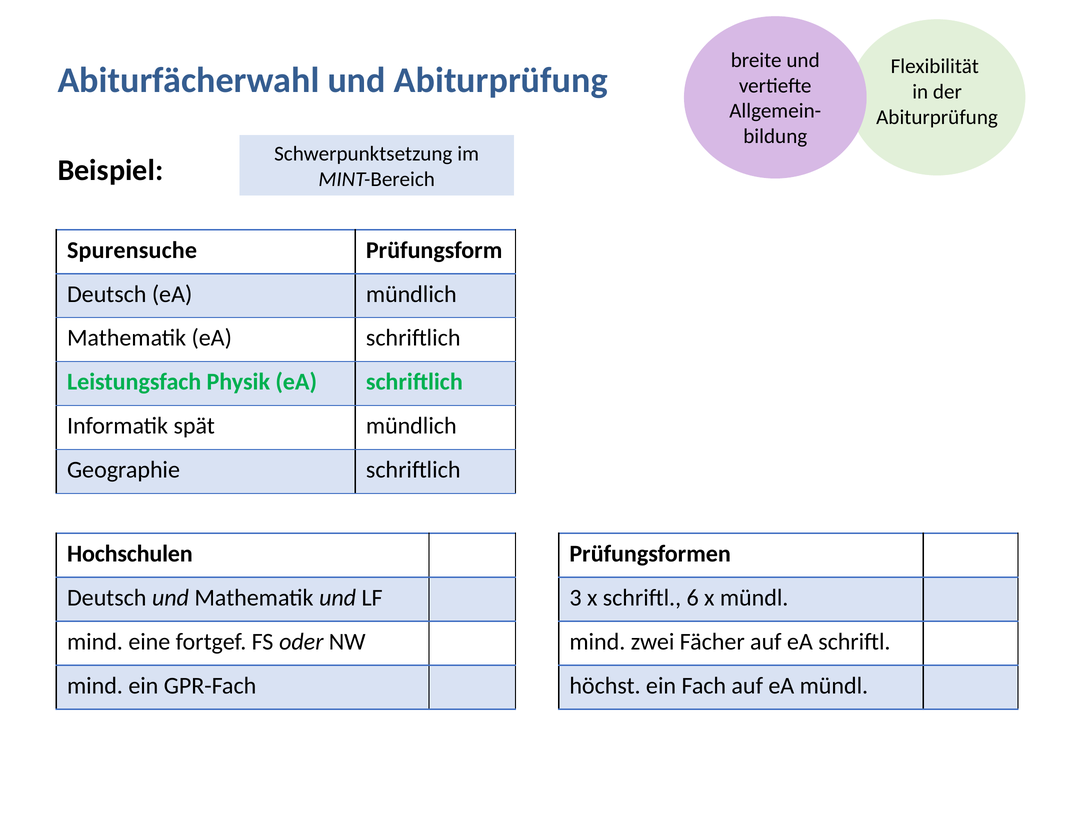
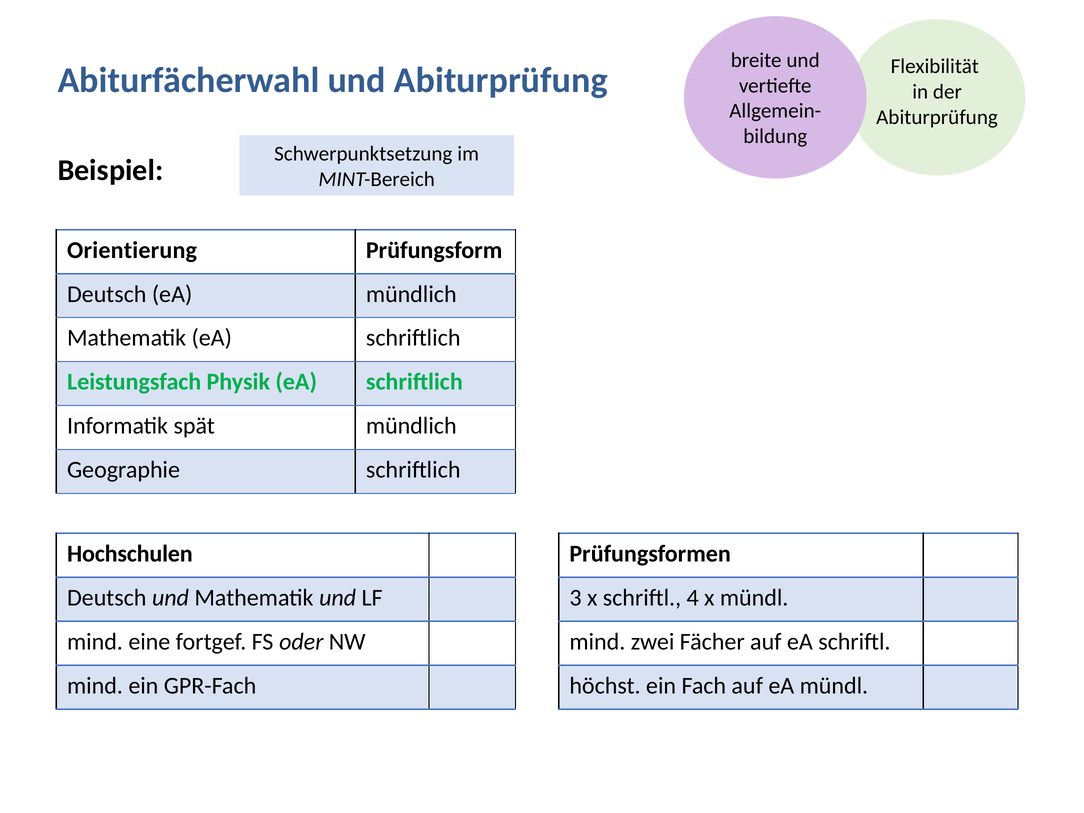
Spurensuche: Spurensuche -> Orientierung
6: 6 -> 4
